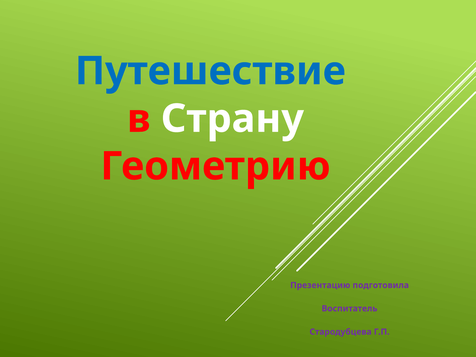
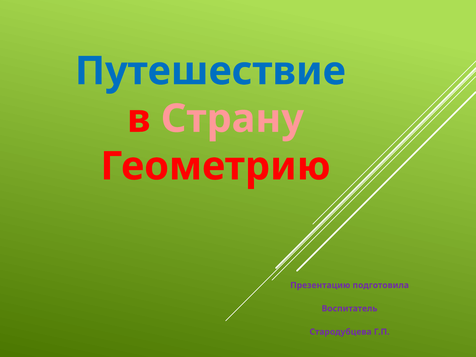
Страну colour: white -> pink
